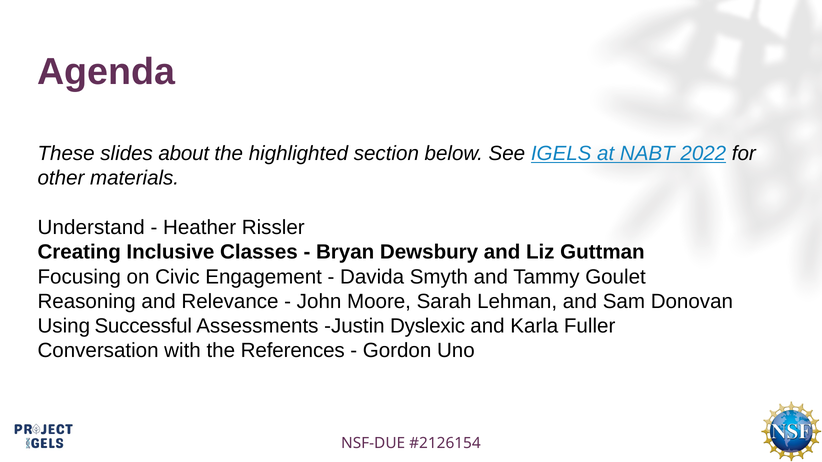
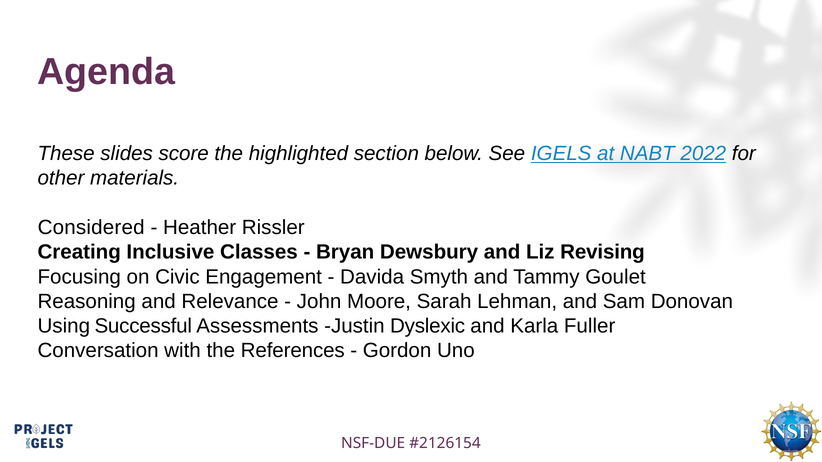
about: about -> score
Understand: Understand -> Considered
Guttman: Guttman -> Revising
